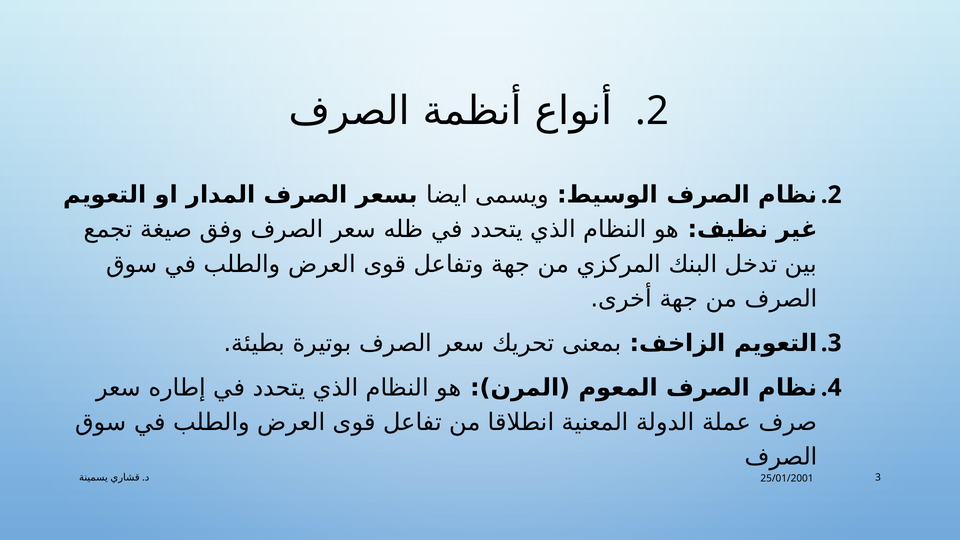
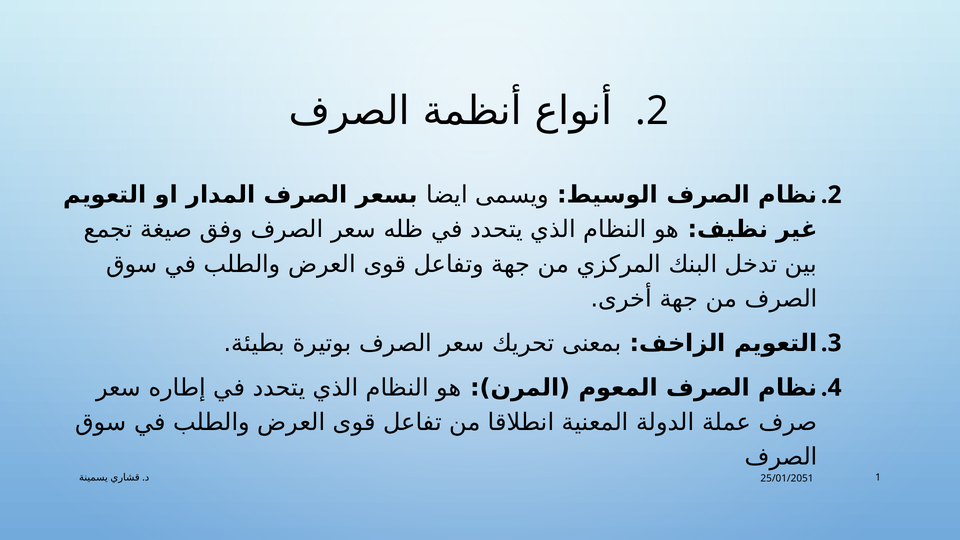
3: 3 -> 1
25/01/2001: 25/01/2001 -> 25/01/2051
